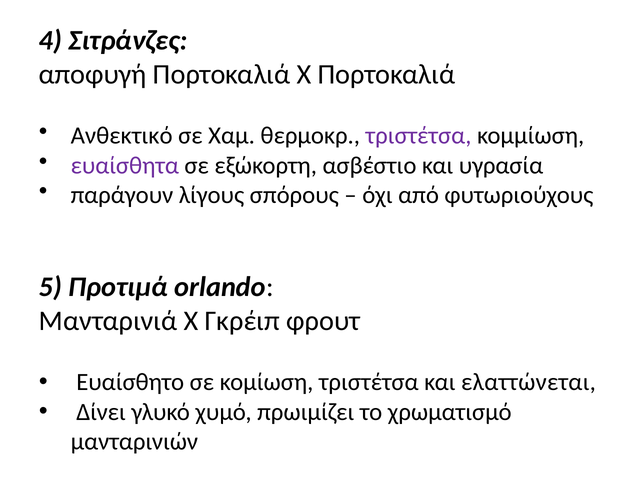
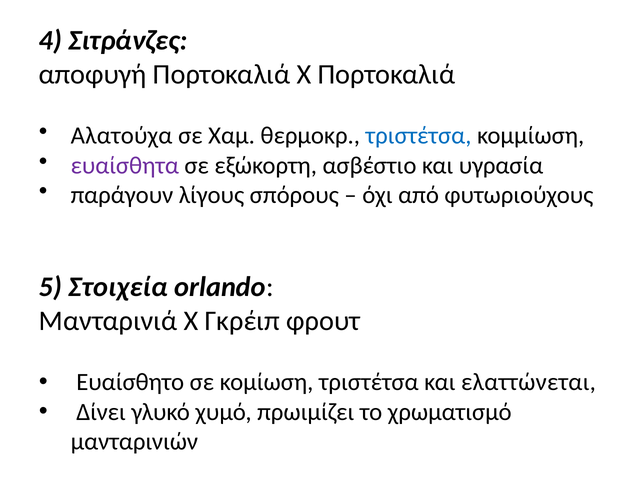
Ανθεκτικό: Ανθεκτικό -> Αλατούχα
τριστέτσα at (419, 136) colour: purple -> blue
Προτιμά: Προτιμά -> Στοιχεία
